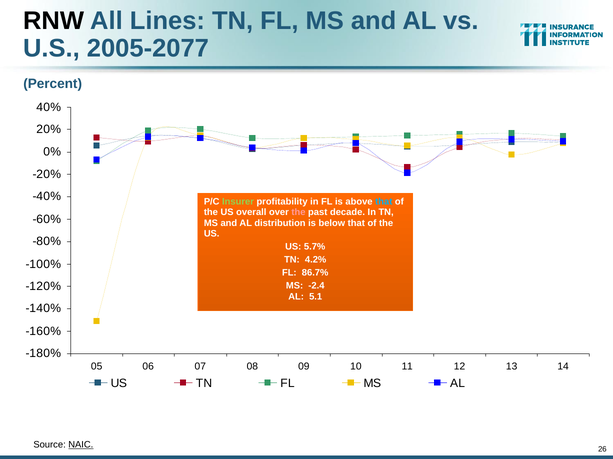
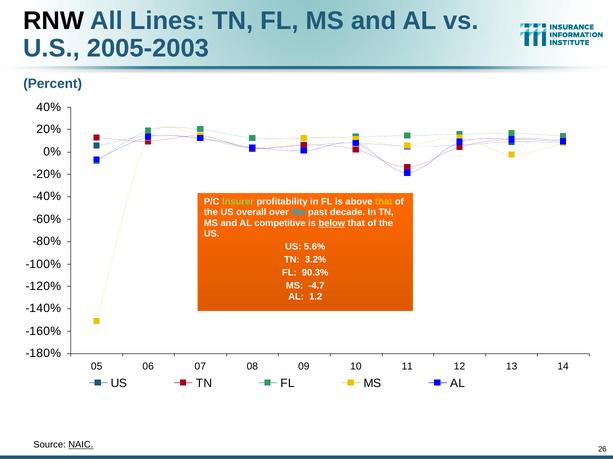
2005-2077: 2005-2077 -> 2005-2003
that at (384, 202) colour: light blue -> yellow
the at (298, 213) colour: pink -> light blue
distribution: distribution -> competitive
below underline: none -> present
5.7%: 5.7% -> 5.6%
4.2%: 4.2% -> 3.2%
86.7%: 86.7% -> 90.3%
-2.4: -2.4 -> -4.7
5.1: 5.1 -> 1.2
